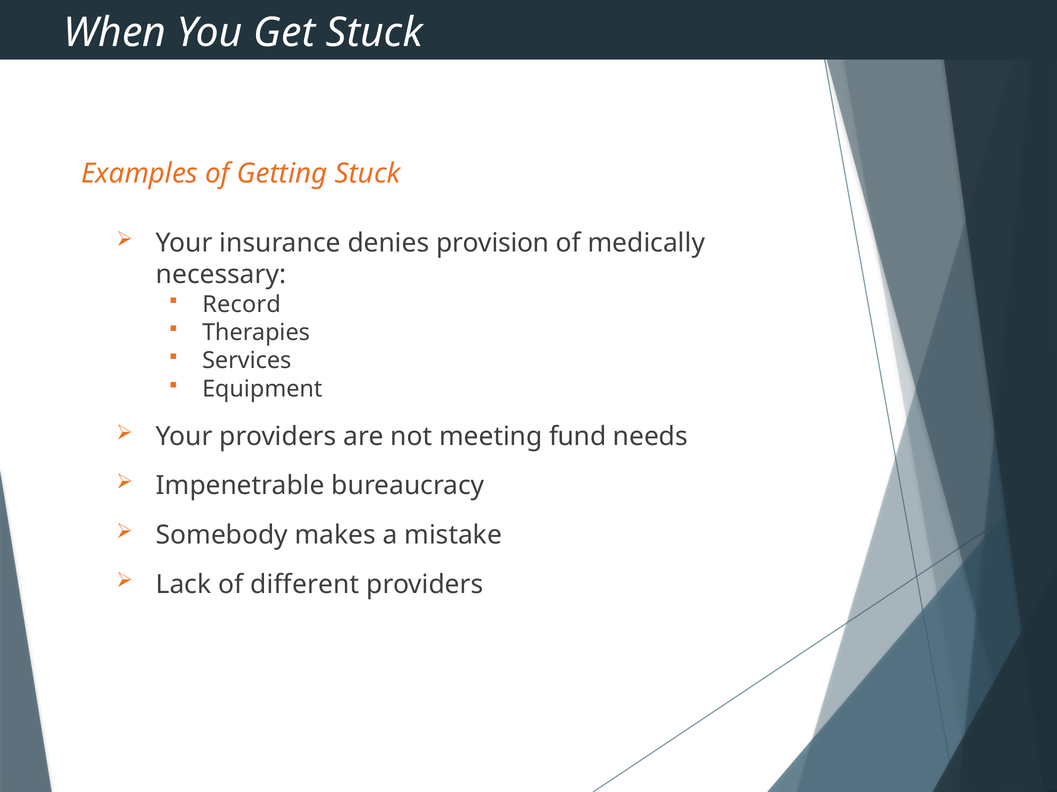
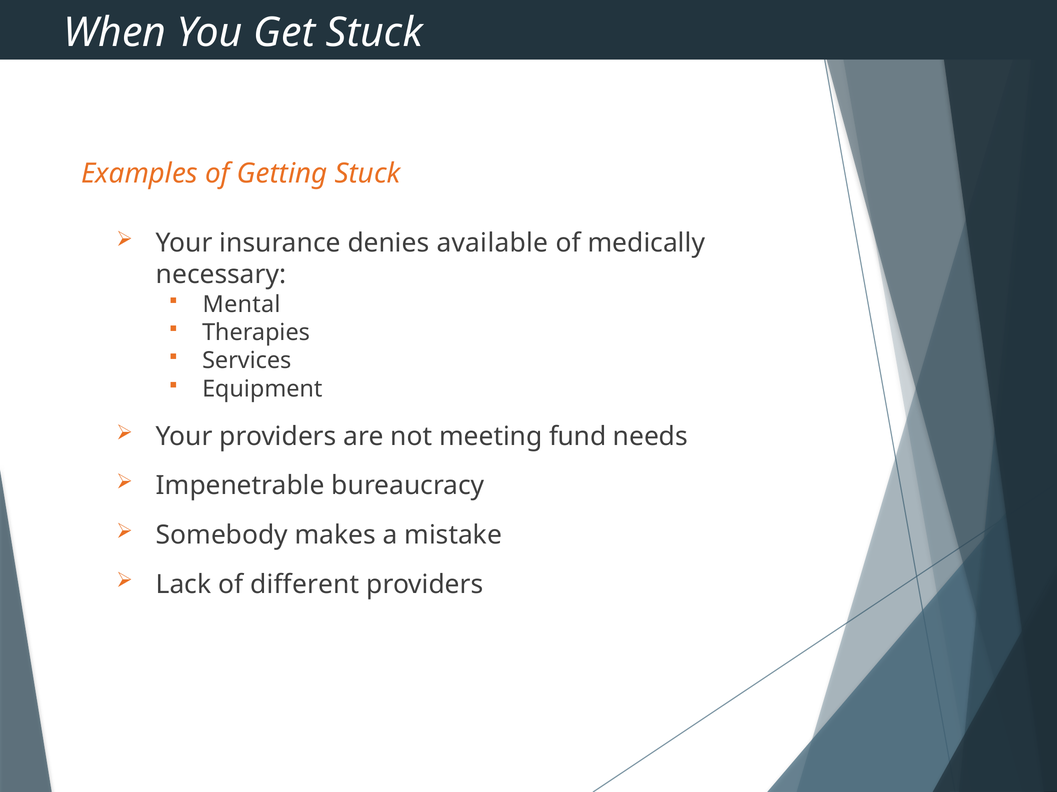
provision: provision -> available
Record: Record -> Mental
